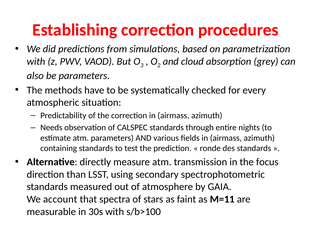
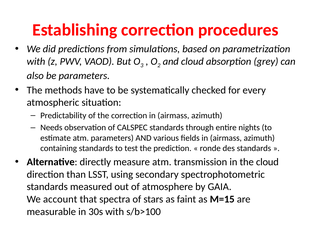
the focus: focus -> cloud
M=11: M=11 -> M=15
